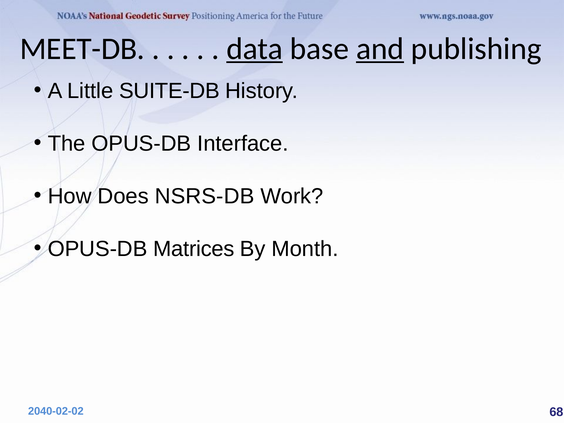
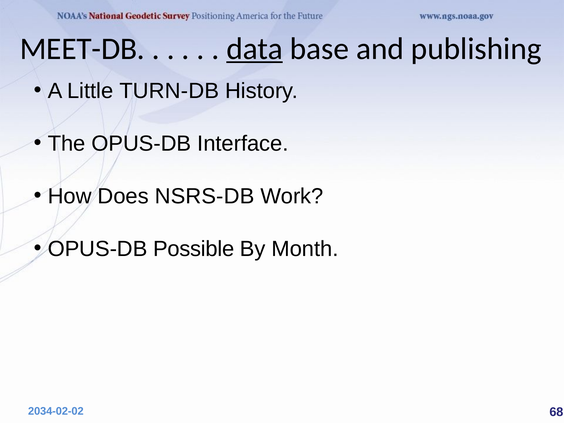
and underline: present -> none
SUITE-DB: SUITE-DB -> TURN-DB
Matrices: Matrices -> Possible
2040-02-02: 2040-02-02 -> 2034-02-02
